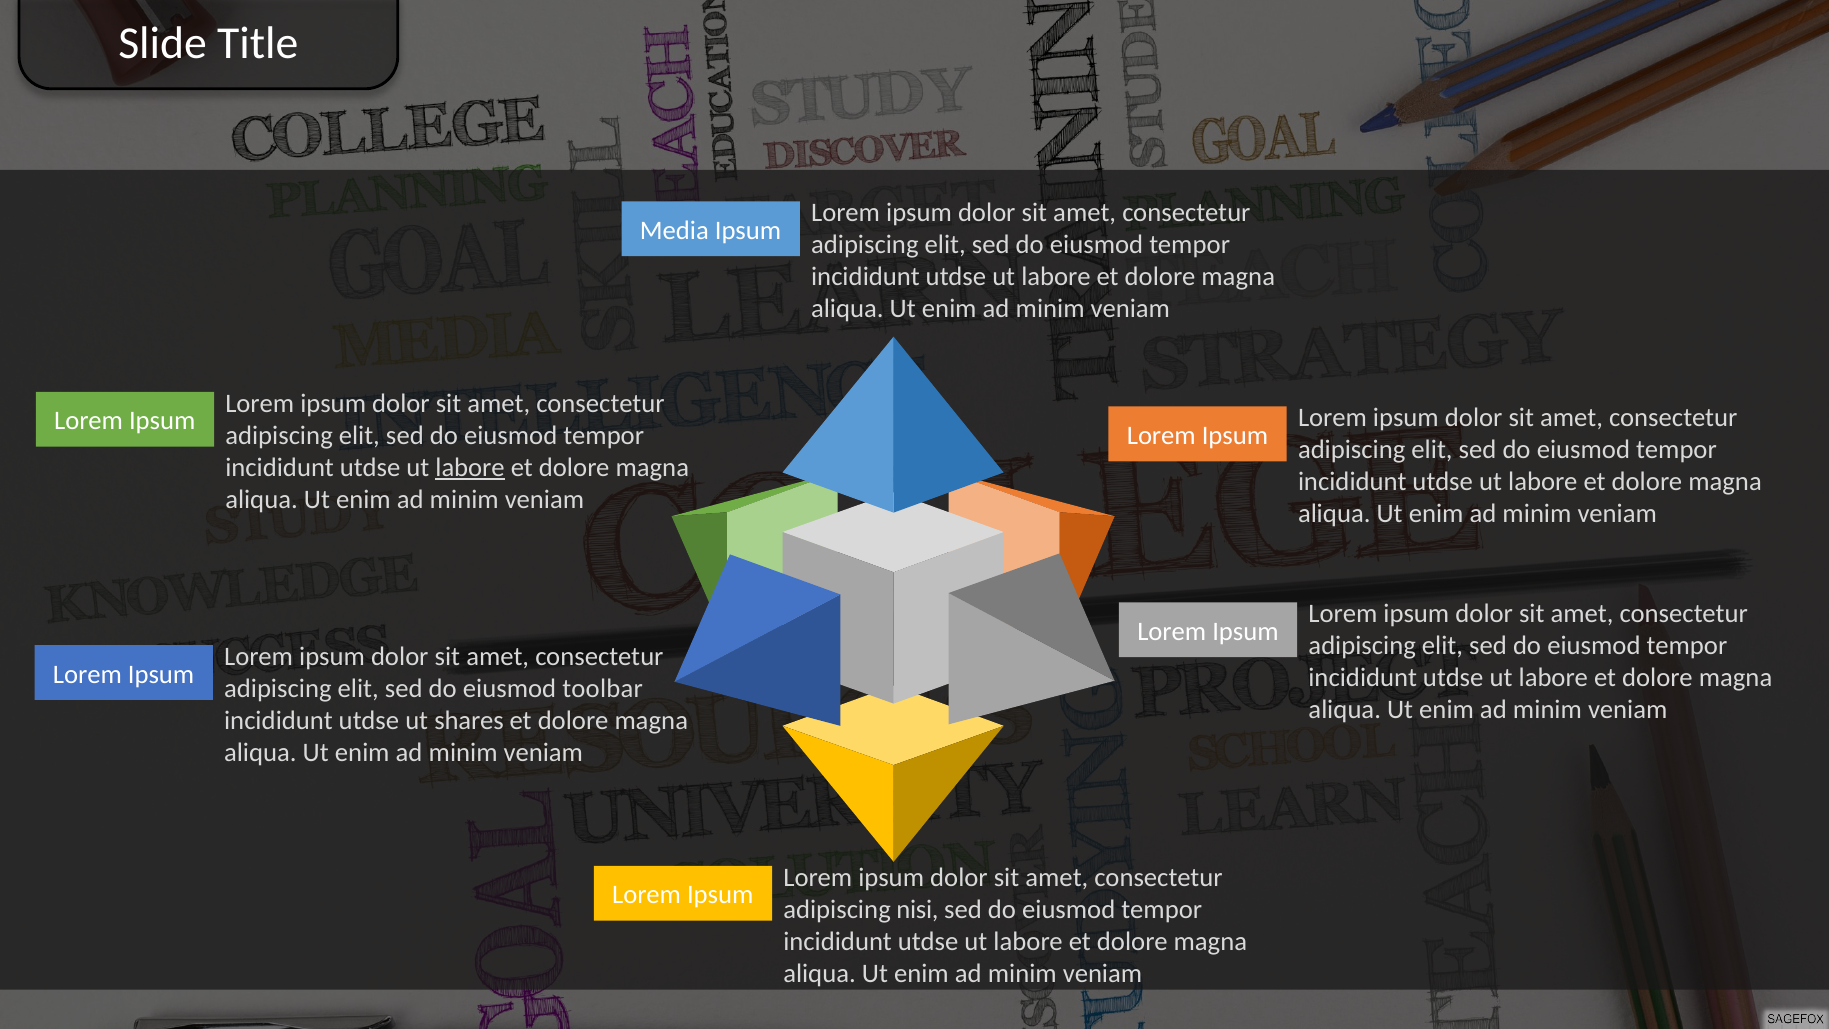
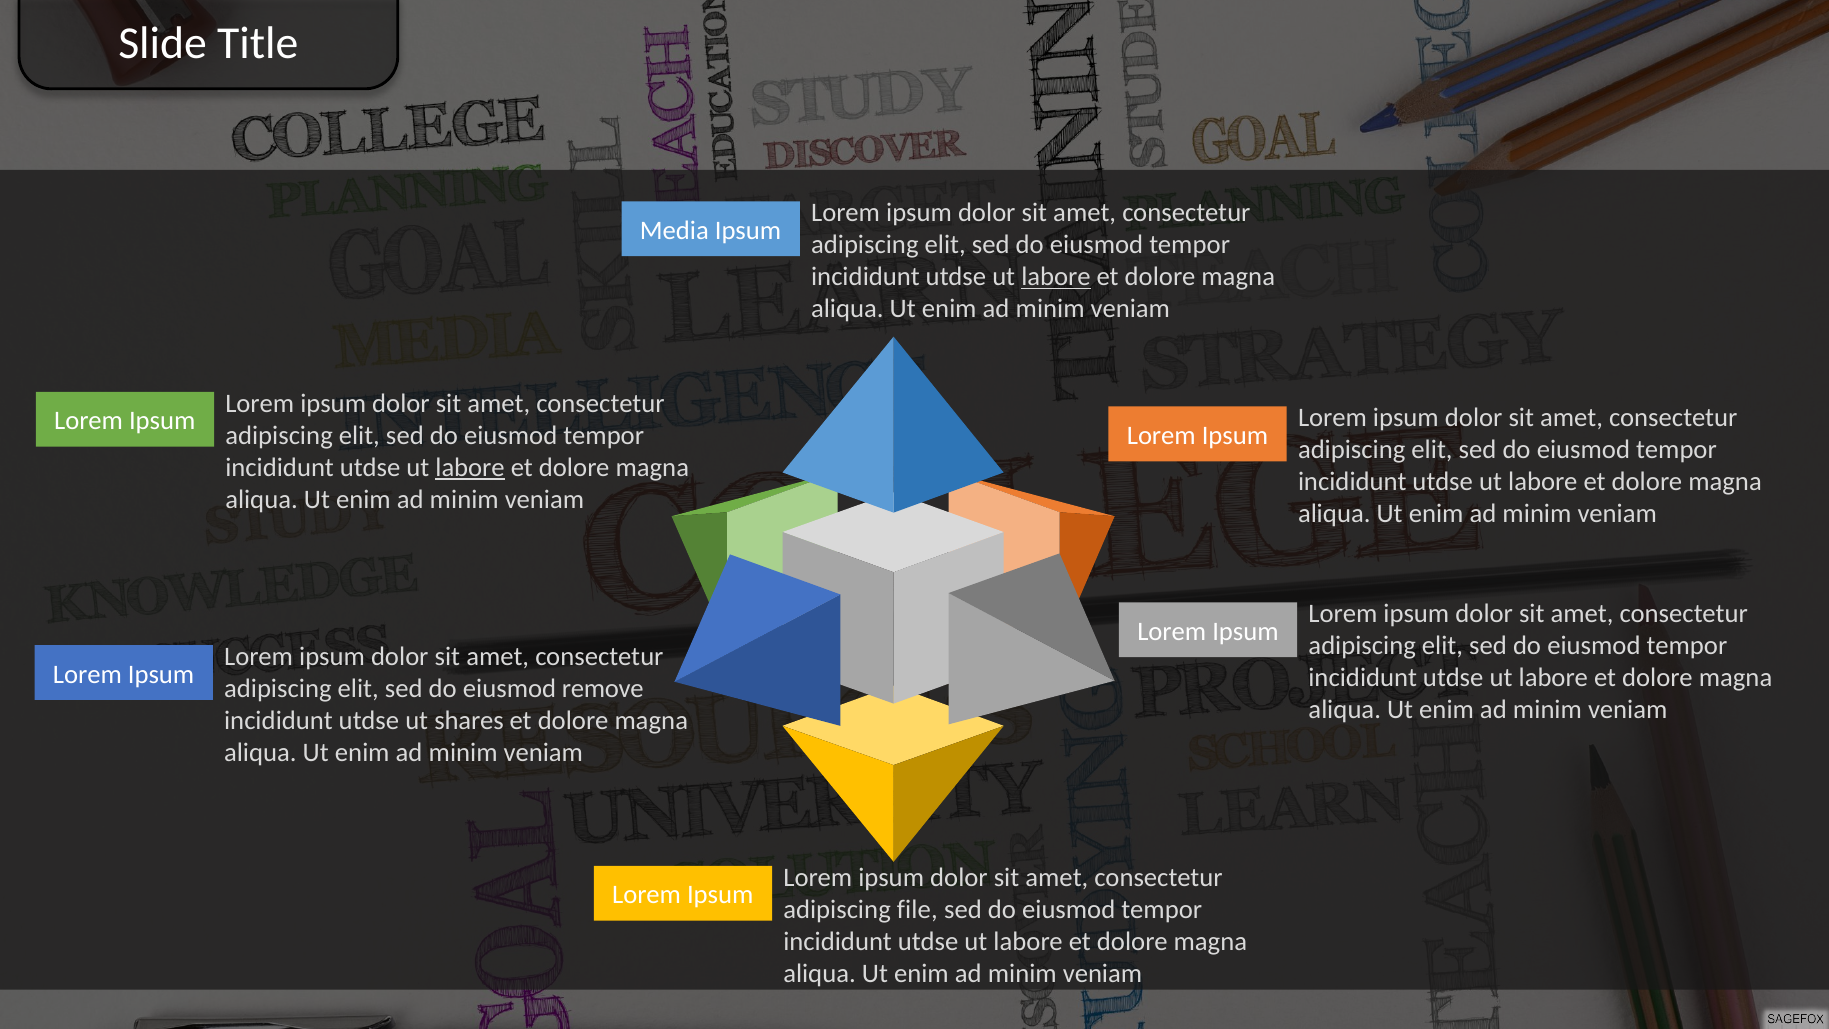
labore at (1056, 277) underline: none -> present
toolbar: toolbar -> remove
nisi: nisi -> file
